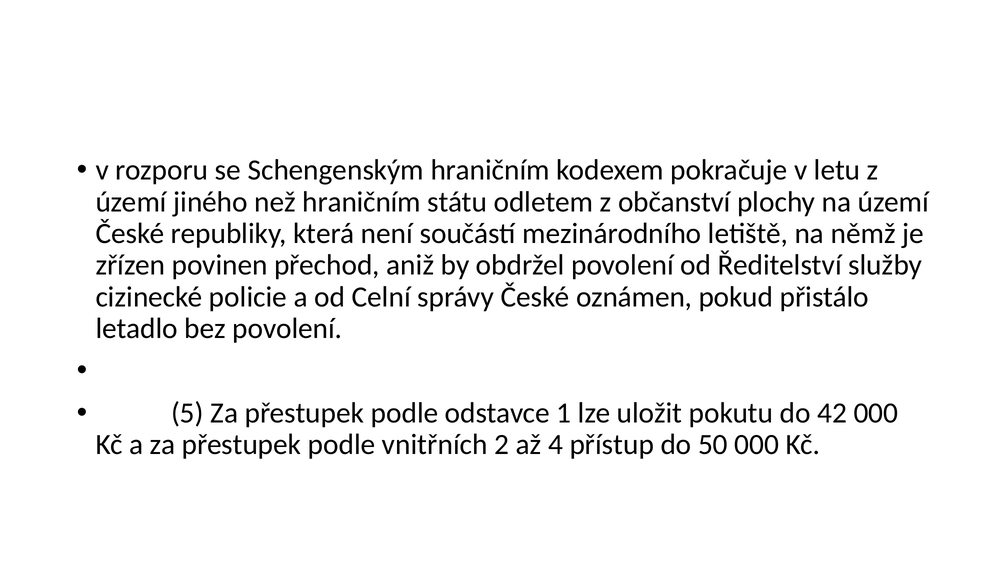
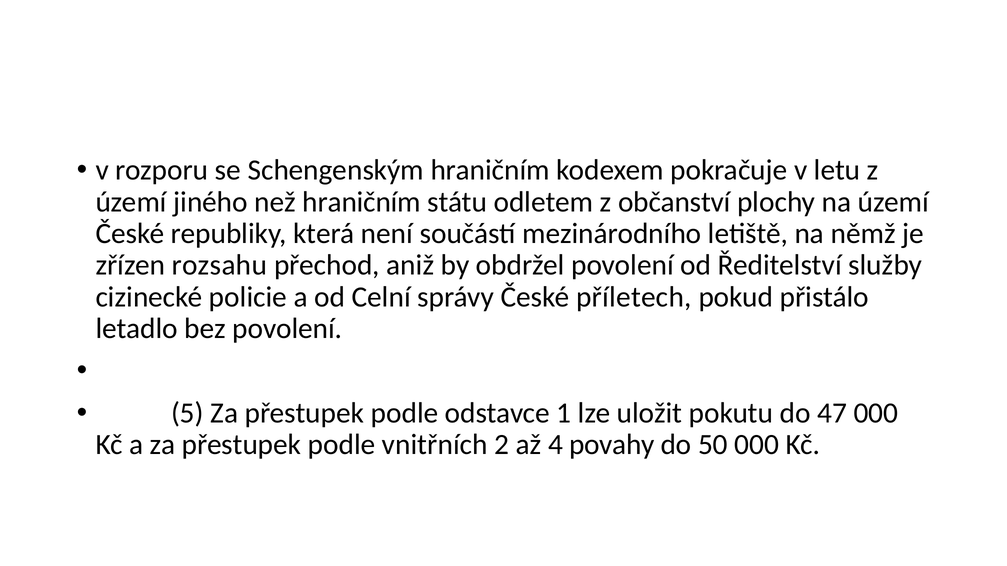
povinen: povinen -> rozsahu
oznámen: oznámen -> příletech
42: 42 -> 47
přístup: přístup -> povahy
